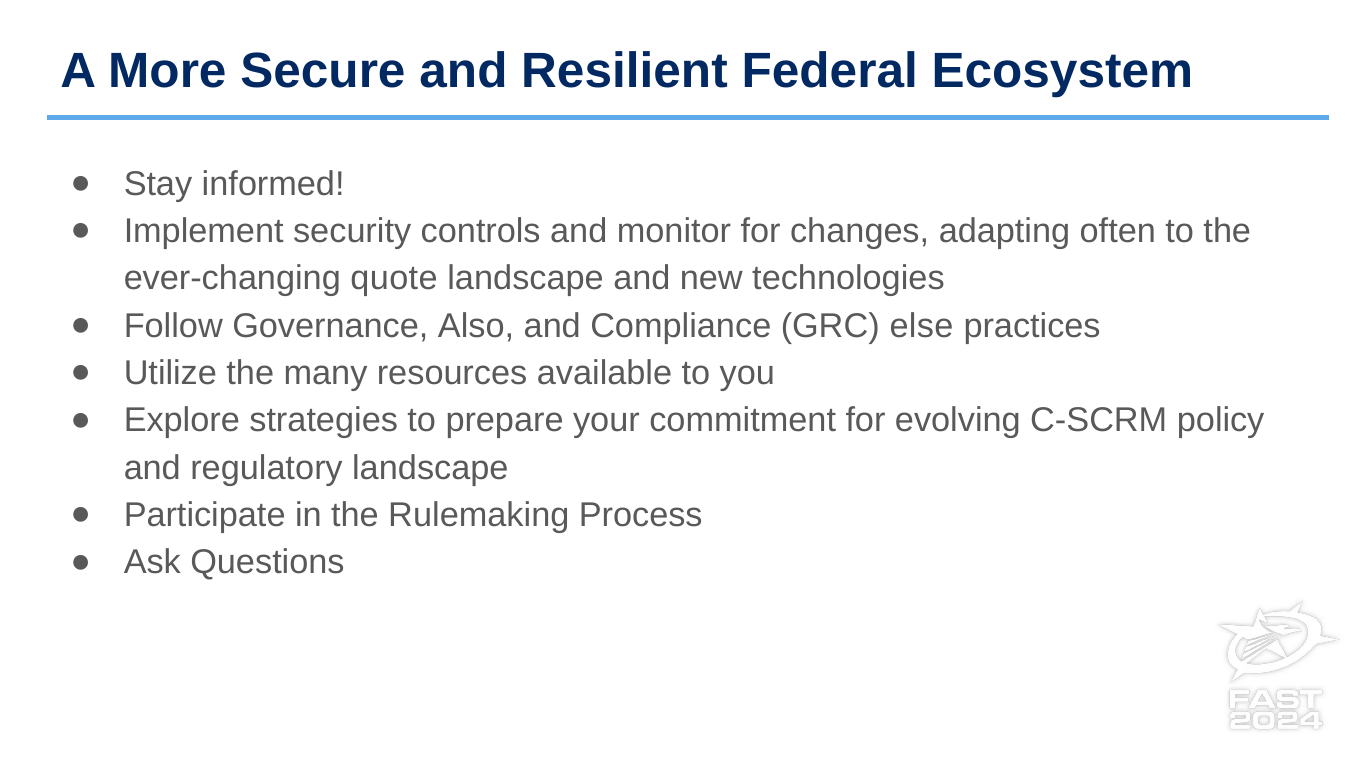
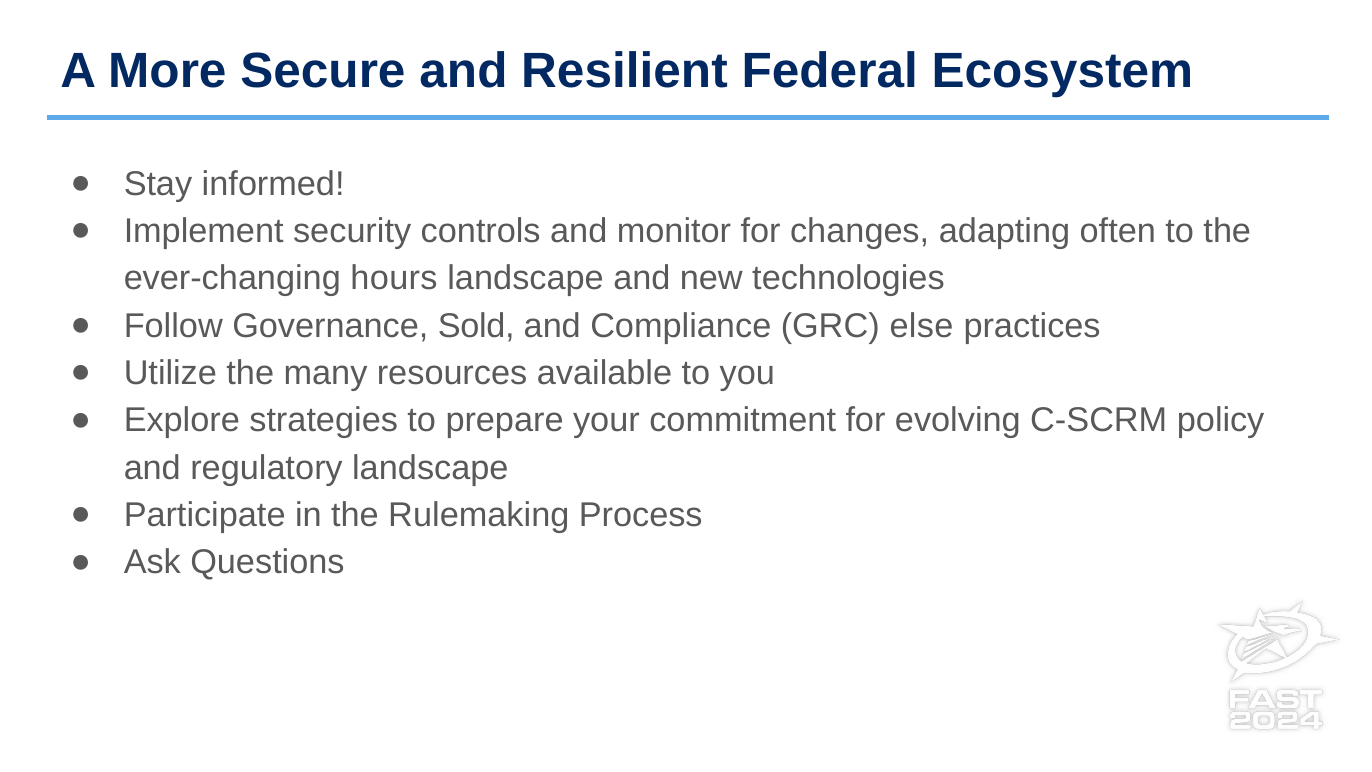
quote: quote -> hours
Also: Also -> Sold
